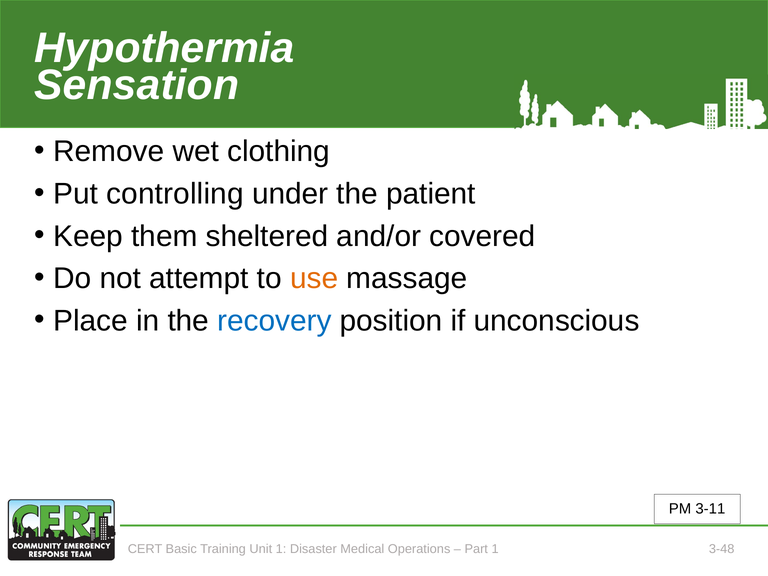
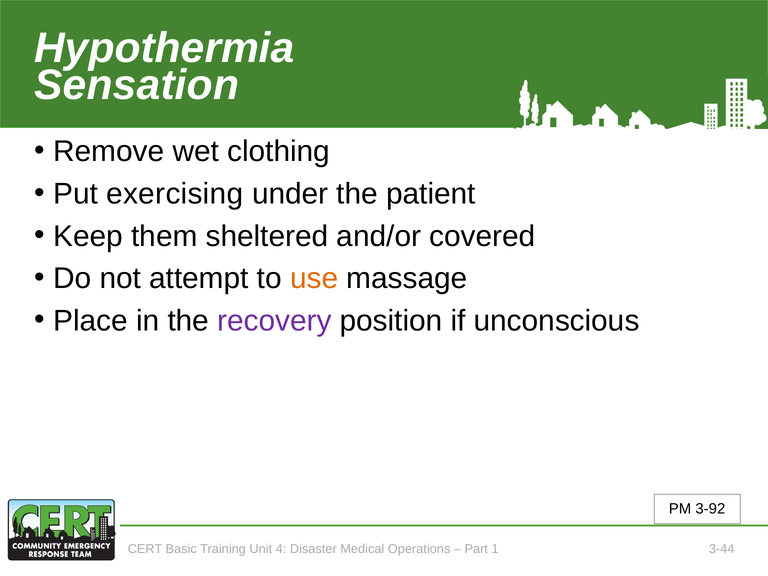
controlling: controlling -> exercising
recovery colour: blue -> purple
3-11: 3-11 -> 3-92
Unit 1: 1 -> 4
3-48: 3-48 -> 3-44
